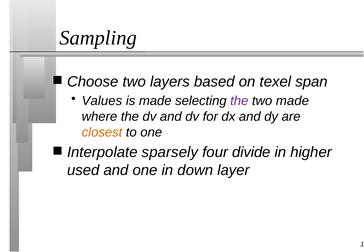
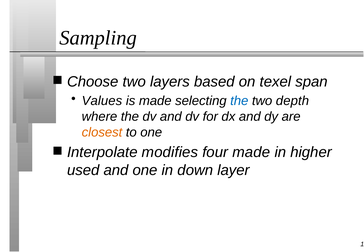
the at (239, 101) colour: purple -> blue
two made: made -> depth
sparsely: sparsely -> modifies
four divide: divide -> made
